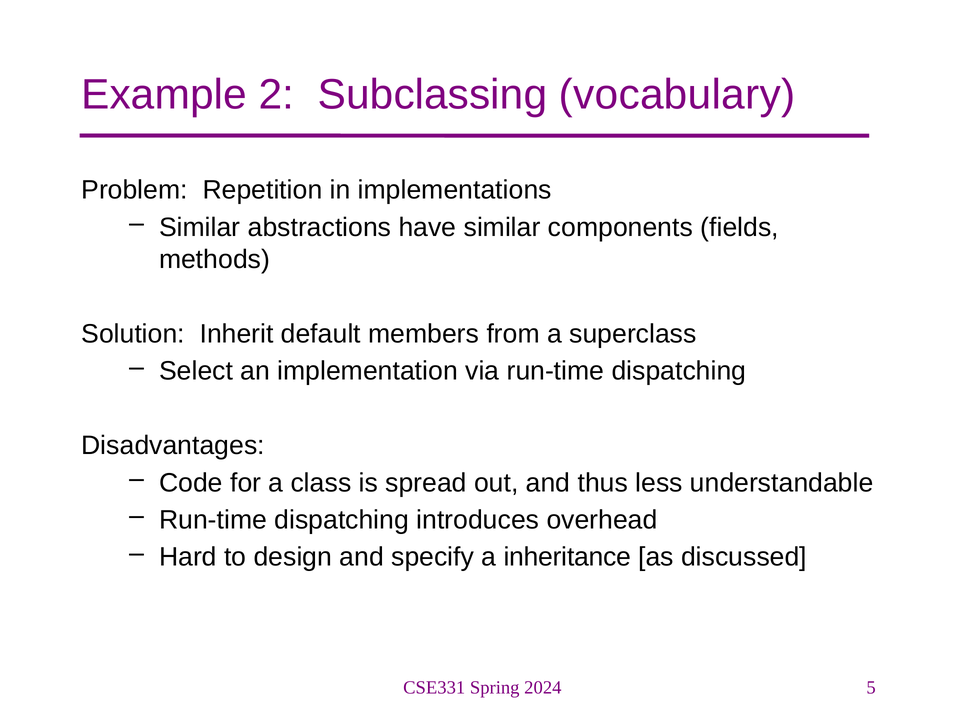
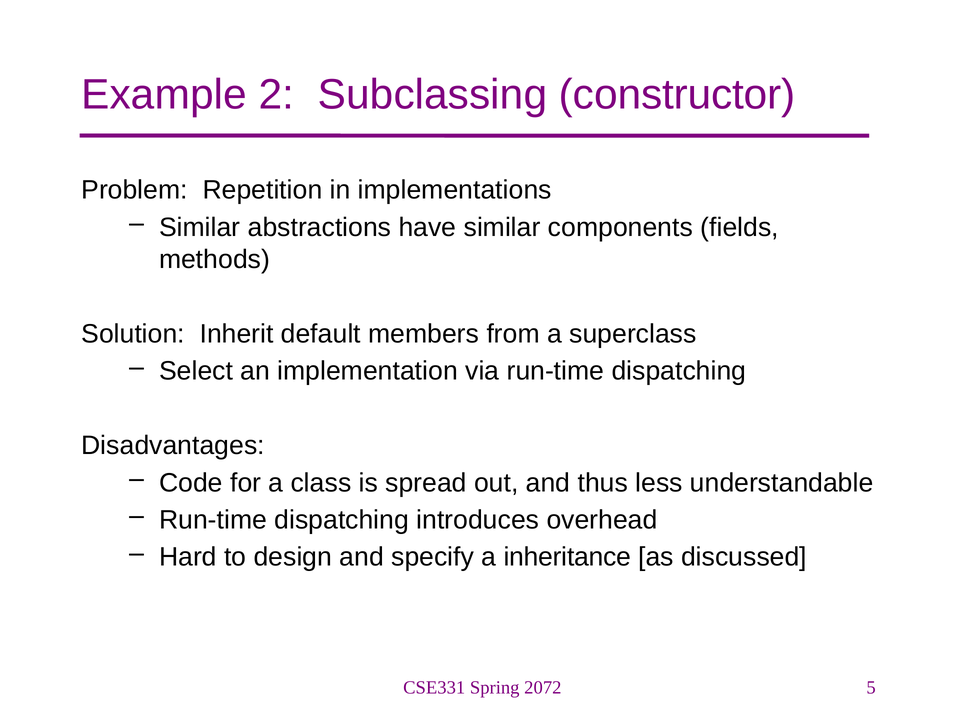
vocabulary: vocabulary -> constructor
2024: 2024 -> 2072
